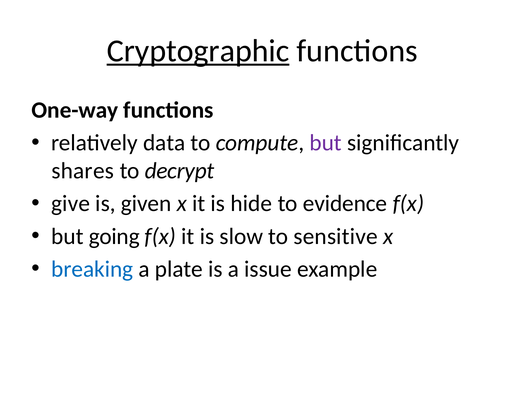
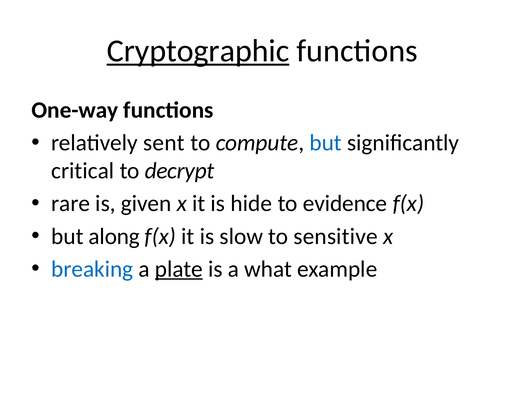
data: data -> sent
but at (326, 143) colour: purple -> blue
shares: shares -> critical
give: give -> rare
going: going -> along
plate underline: none -> present
issue: issue -> what
